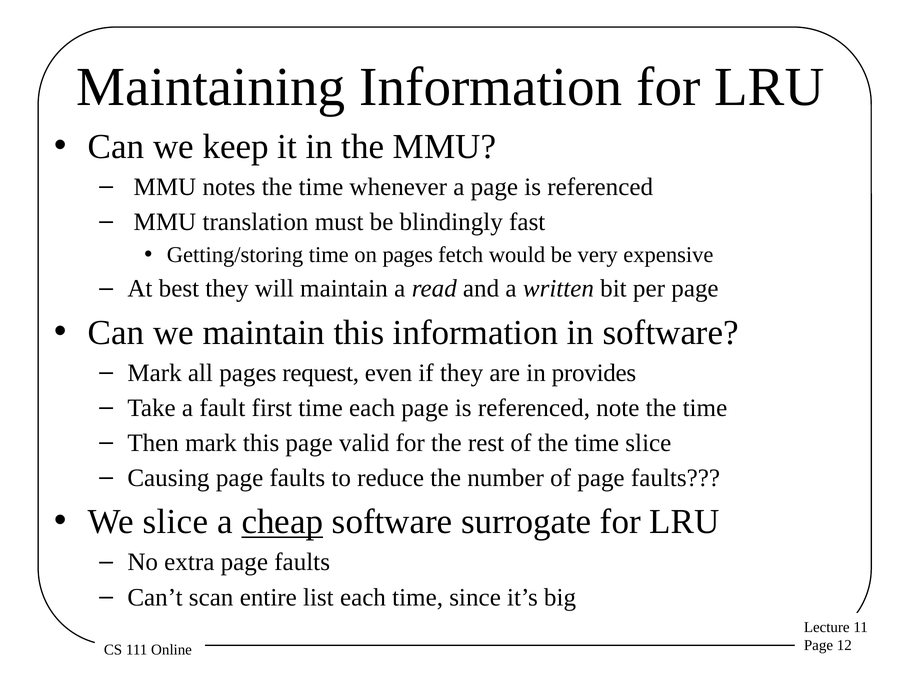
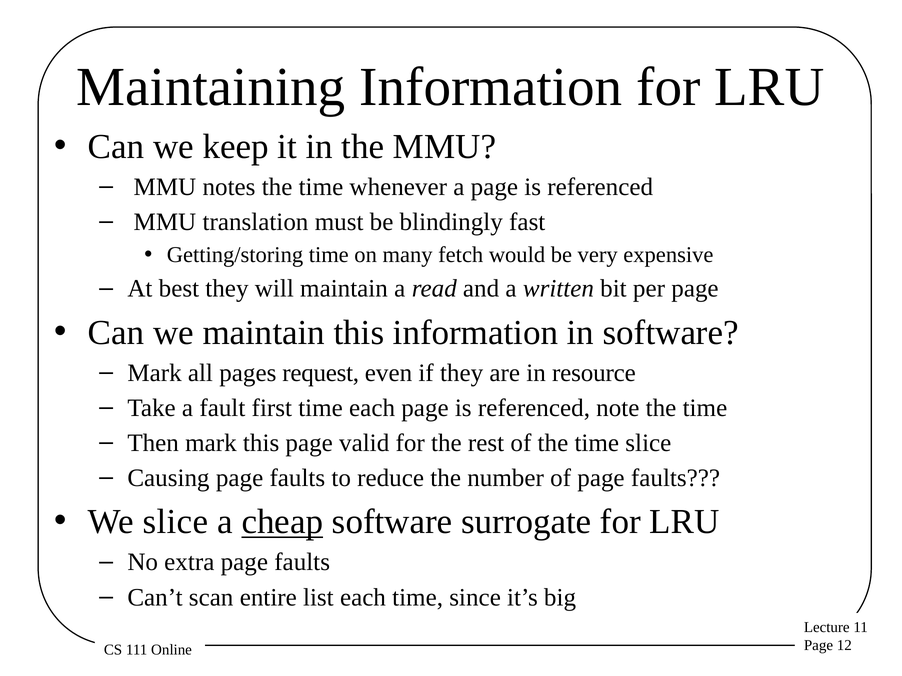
on pages: pages -> many
provides: provides -> resource
